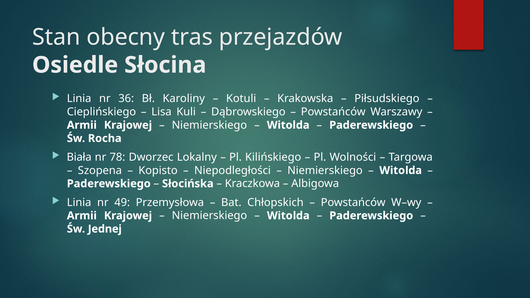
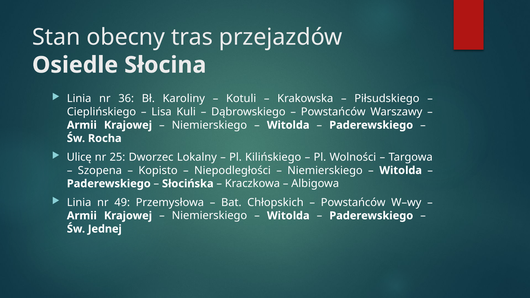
Biała: Biała -> Ulicę
78: 78 -> 25
